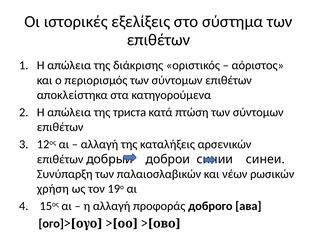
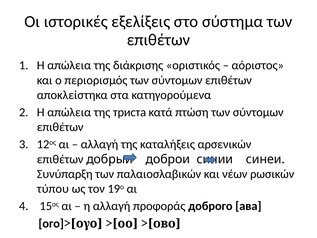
χρήση: χρήση -> τύπου
